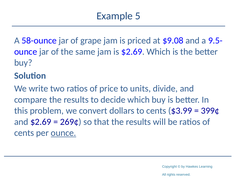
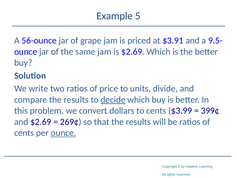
58-ounce: 58-ounce -> 56-ounce
$9.08: $9.08 -> $3.91
decide underline: none -> present
